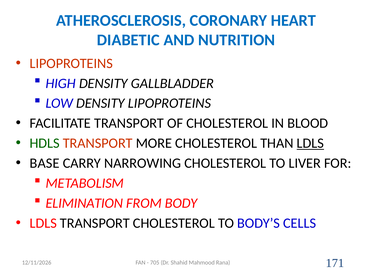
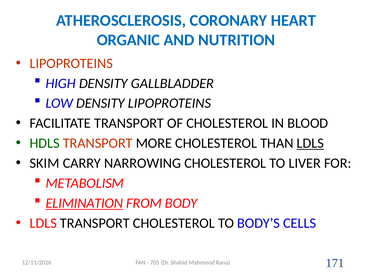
DIABETIC: DIABETIC -> ORGANIC
BASE: BASE -> SKIM
ELIMINATION underline: none -> present
